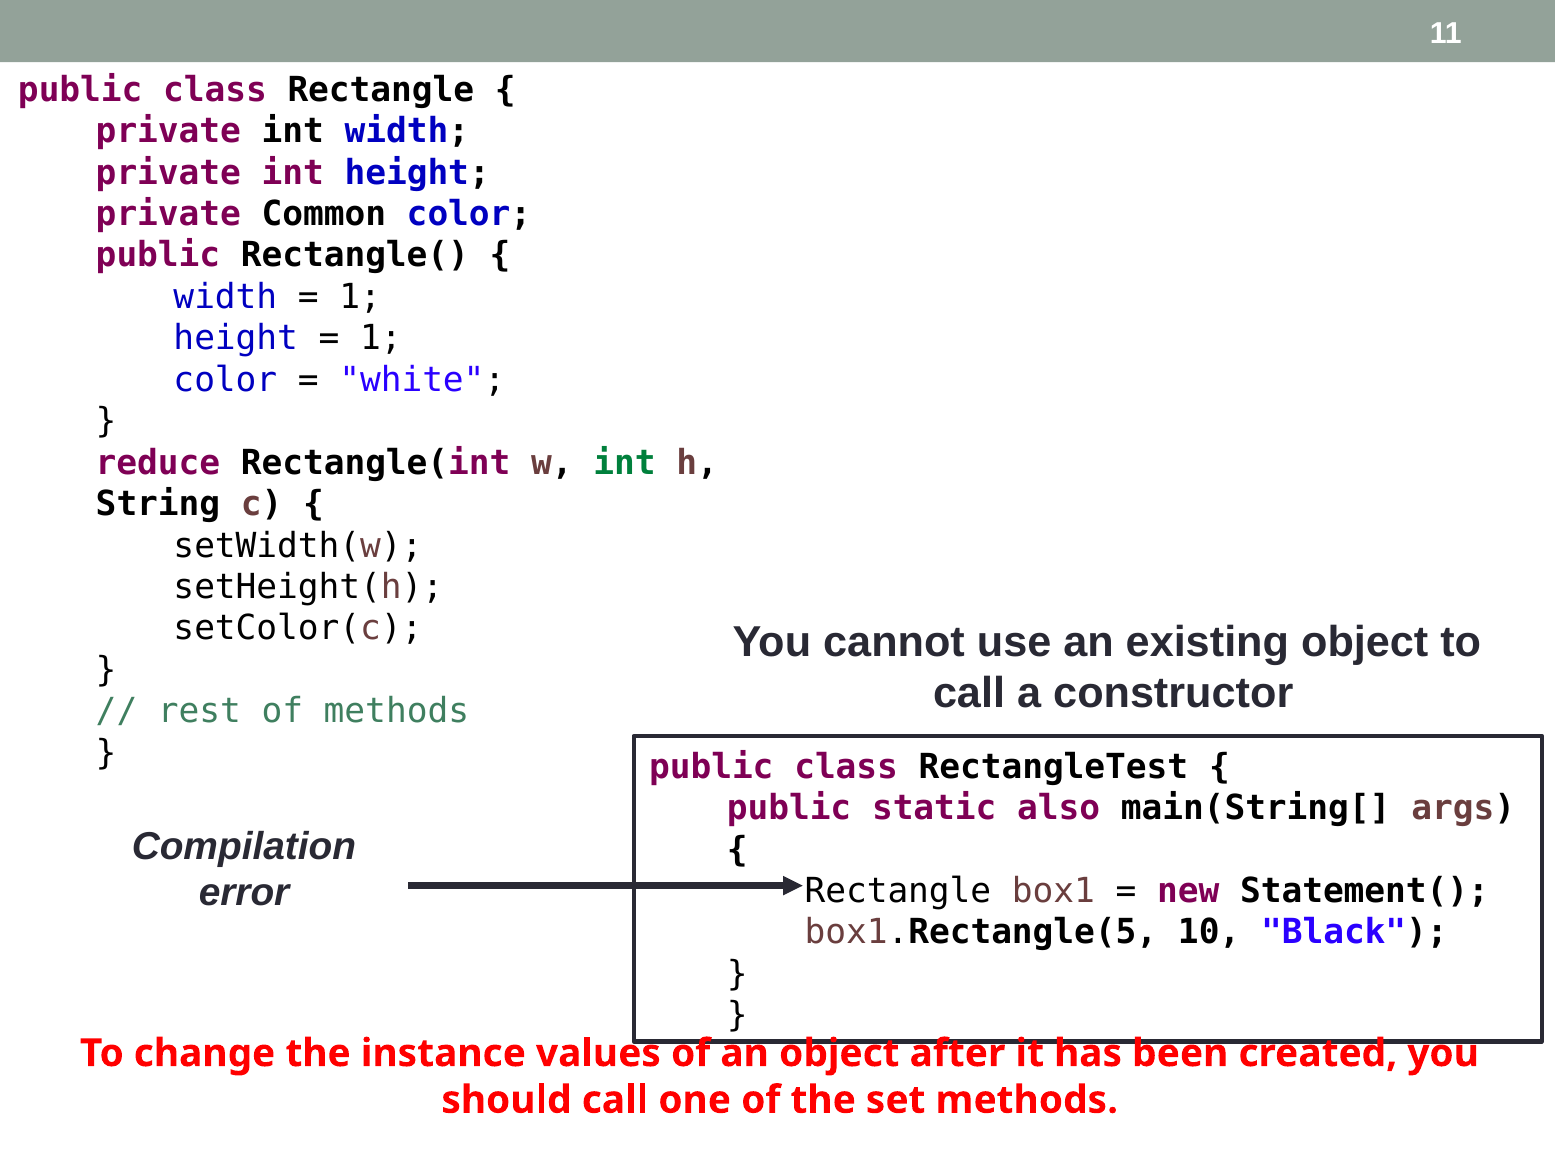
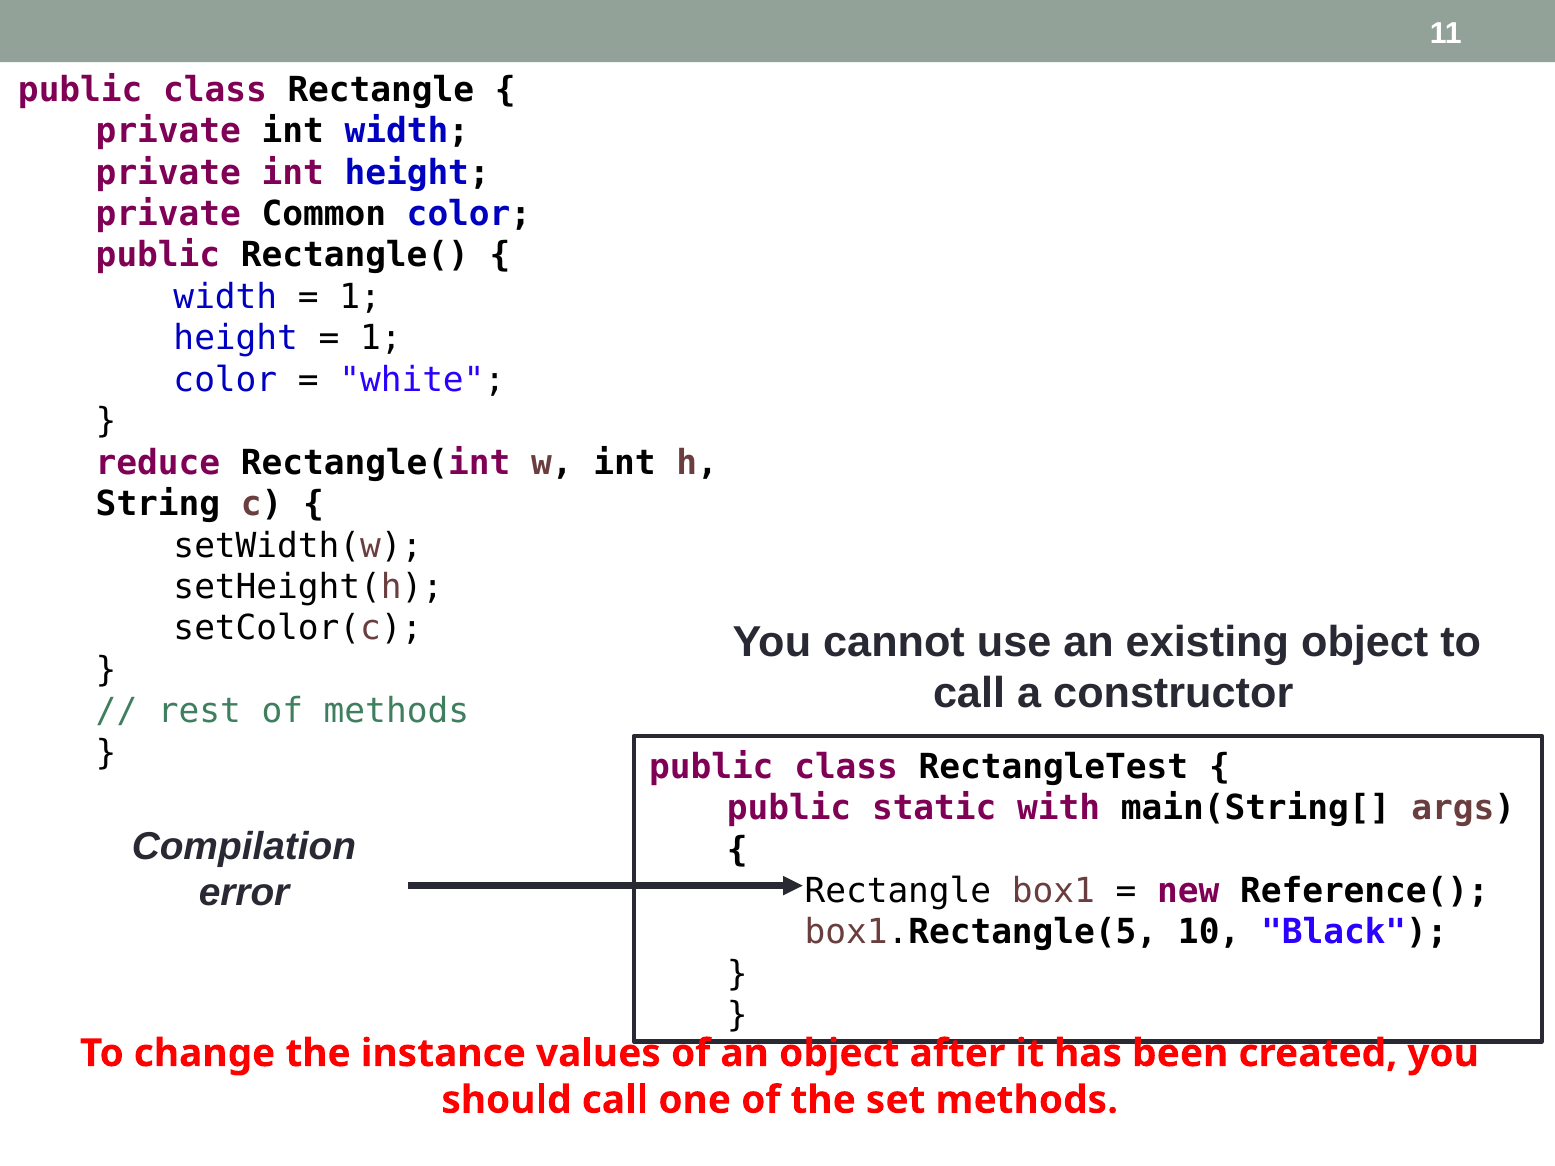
int at (624, 463) colour: green -> black
also: also -> with
Statement(: Statement( -> Reference(
